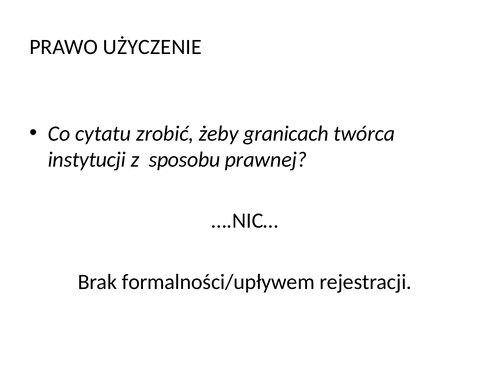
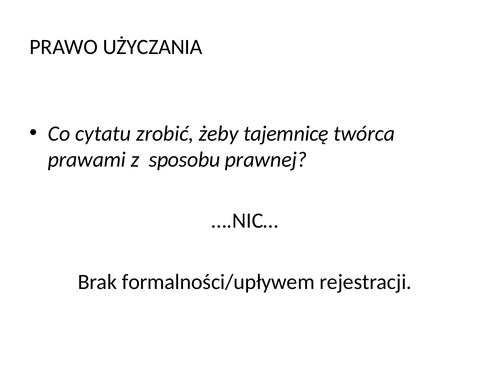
UŻYCZENIE: UŻYCZENIE -> UŻYCZANIA
granicach: granicach -> tajemnicę
instytucji: instytucji -> prawami
